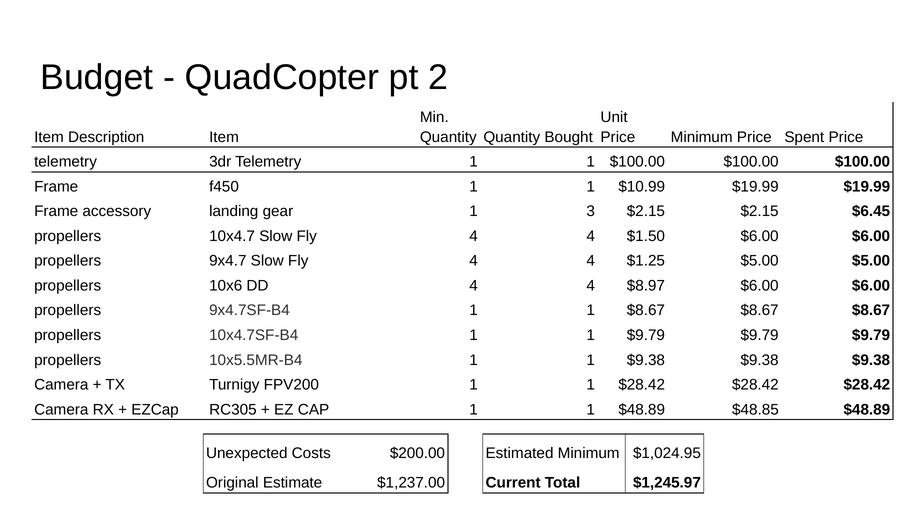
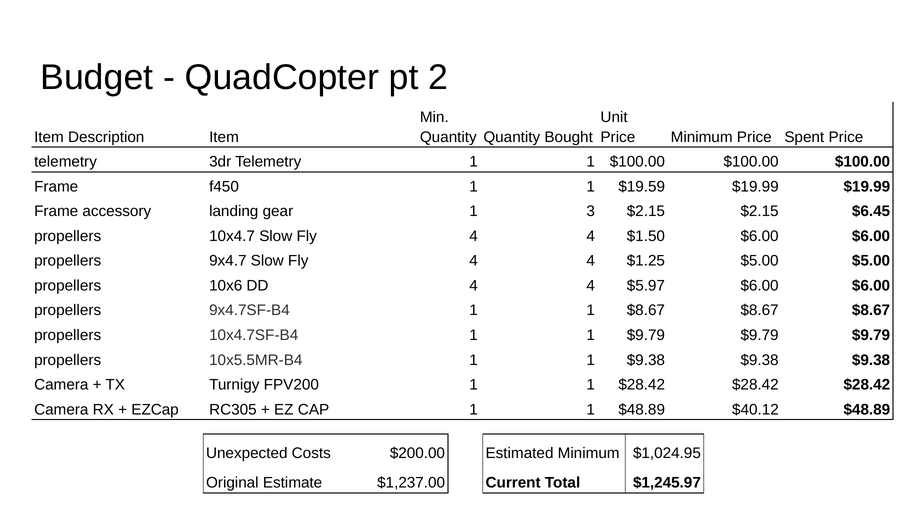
$10.99: $10.99 -> $19.59
$8.97: $8.97 -> $5.97
$48.85: $48.85 -> $40.12
